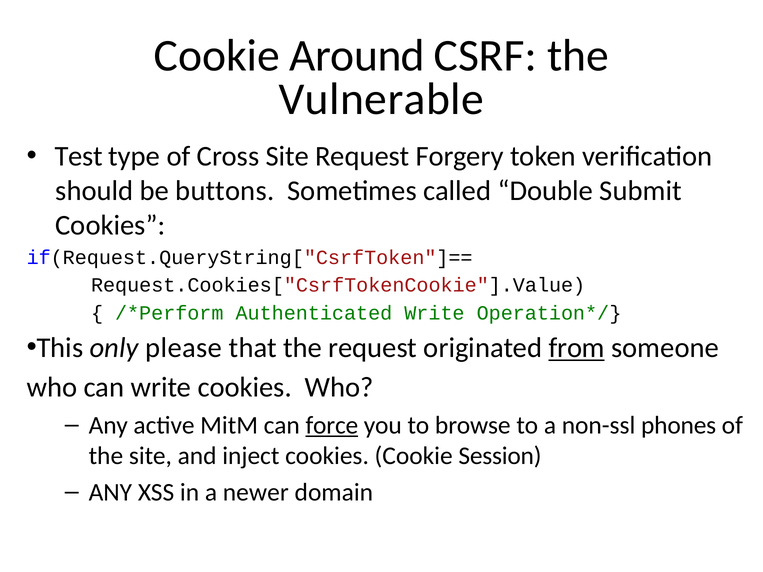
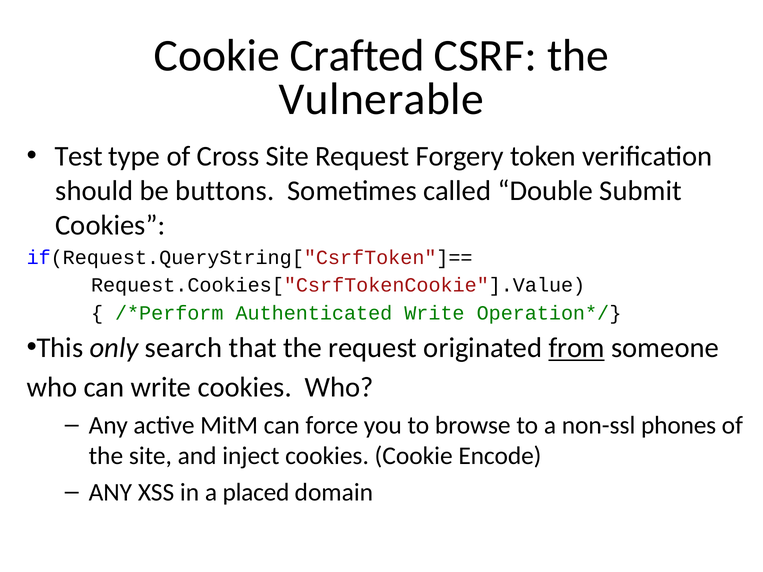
Around: Around -> Crafted
please: please -> search
force underline: present -> none
Session: Session -> Encode
newer: newer -> placed
